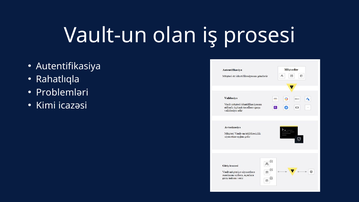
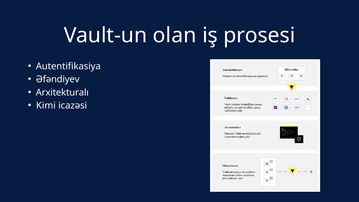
Rahatlıqla: Rahatlıqla -> Əfəndiyev
Problemləri: Problemləri -> Arxitekturalı
